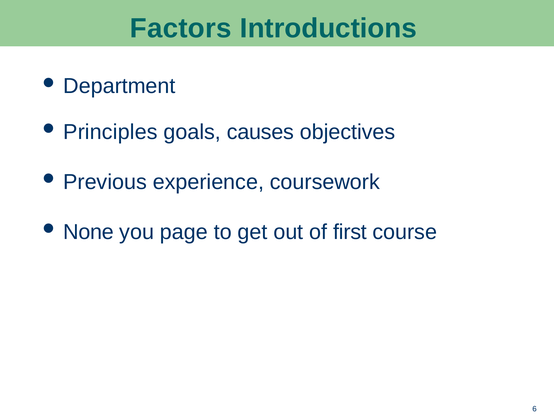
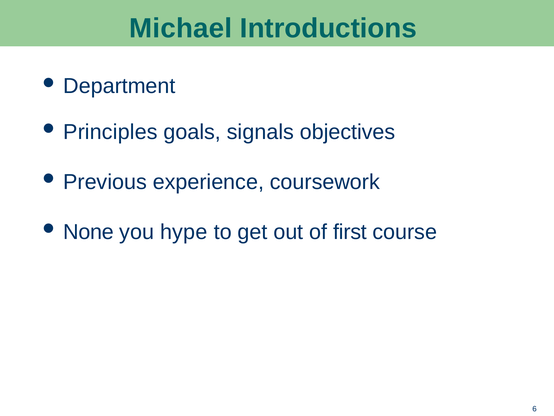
Factors: Factors -> Michael
causes: causes -> signals
page: page -> hype
